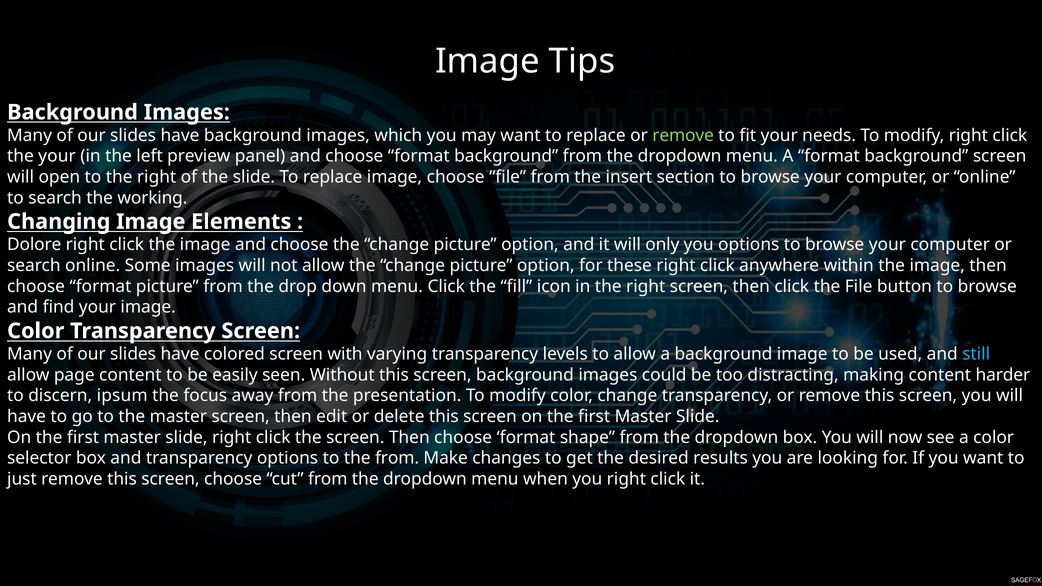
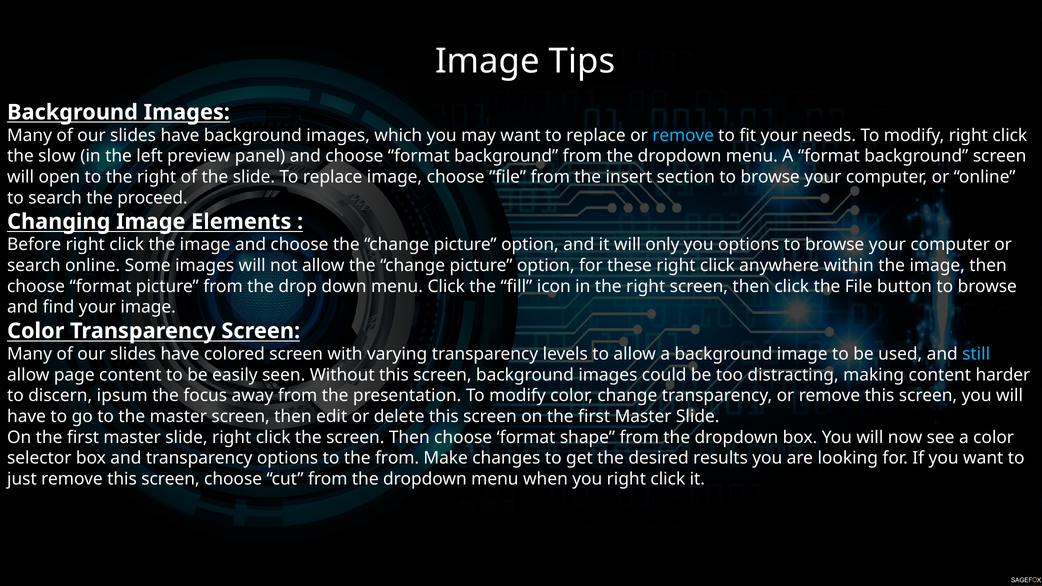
remove at (683, 135) colour: light green -> light blue
the your: your -> slow
working: working -> proceed
Dolore: Dolore -> Before
